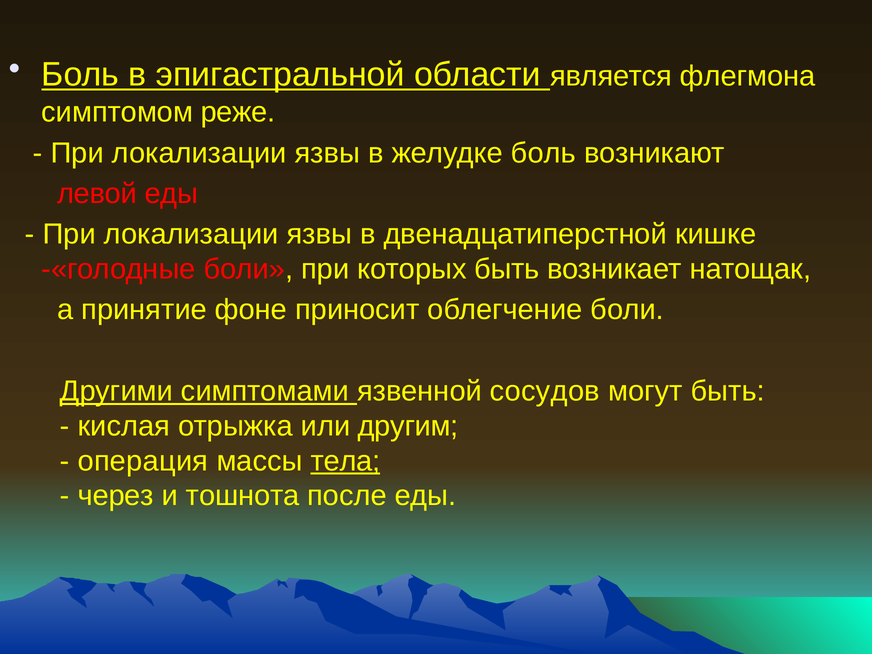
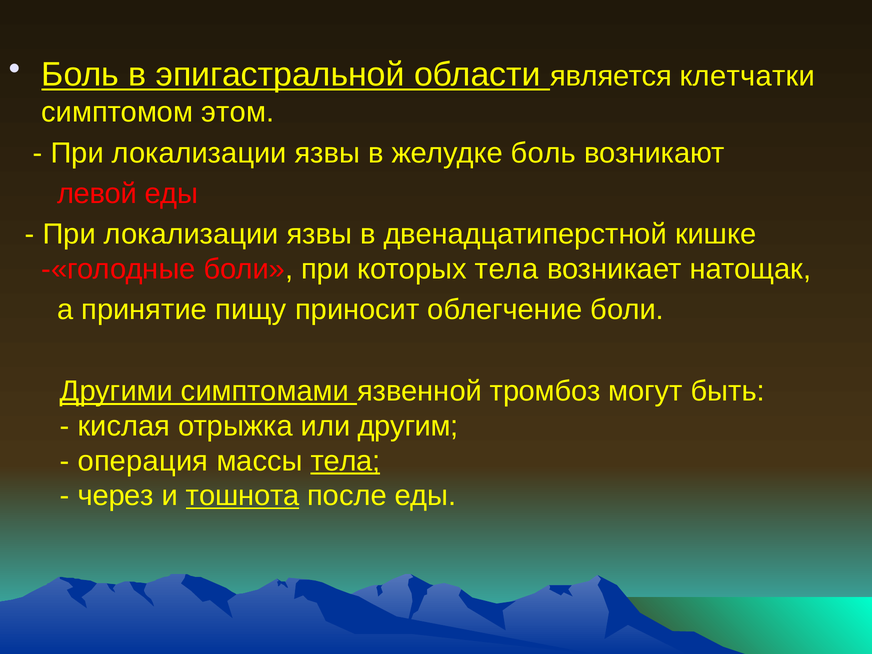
флегмона: флегмона -> клетчатки
реже: реже -> этом
которых быть: быть -> тела
фоне: фоне -> пищу
сосудов: сосудов -> тромбоз
тошнота underline: none -> present
